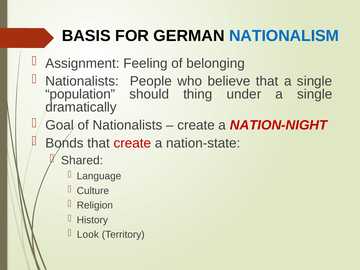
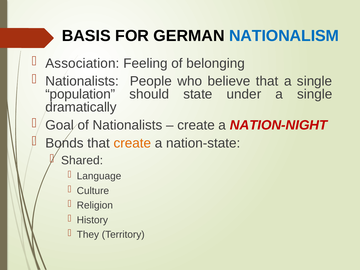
Assignment: Assignment -> Association
thing: thing -> state
create at (132, 143) colour: red -> orange
Look: Look -> They
